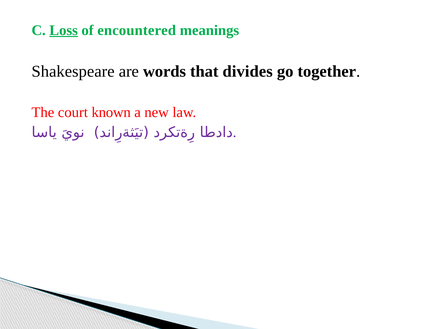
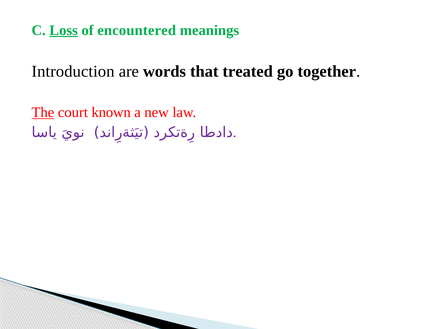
Shakespeare: Shakespeare -> Introduction
divides: divides -> treated
The underline: none -> present
